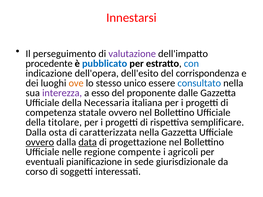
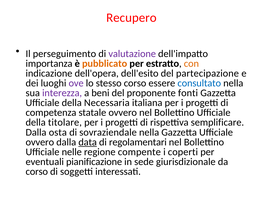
Innestarsi: Innestarsi -> Recupero
procedente: procedente -> importanza
pubblicato colour: blue -> orange
con colour: blue -> orange
corrispondenza: corrispondenza -> partecipazione
ove colour: orange -> purple
stesso unico: unico -> corso
esso: esso -> beni
dalle: dalle -> fonti
caratterizzata: caratterizzata -> sovraziendale
ovvero at (40, 142) underline: present -> none
progettazione: progettazione -> regolamentari
agricoli: agricoli -> coperti
